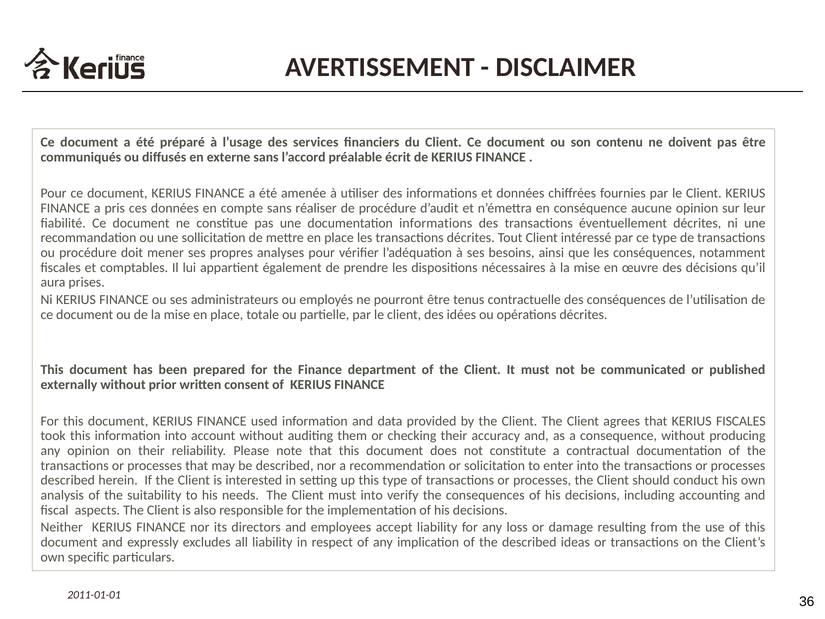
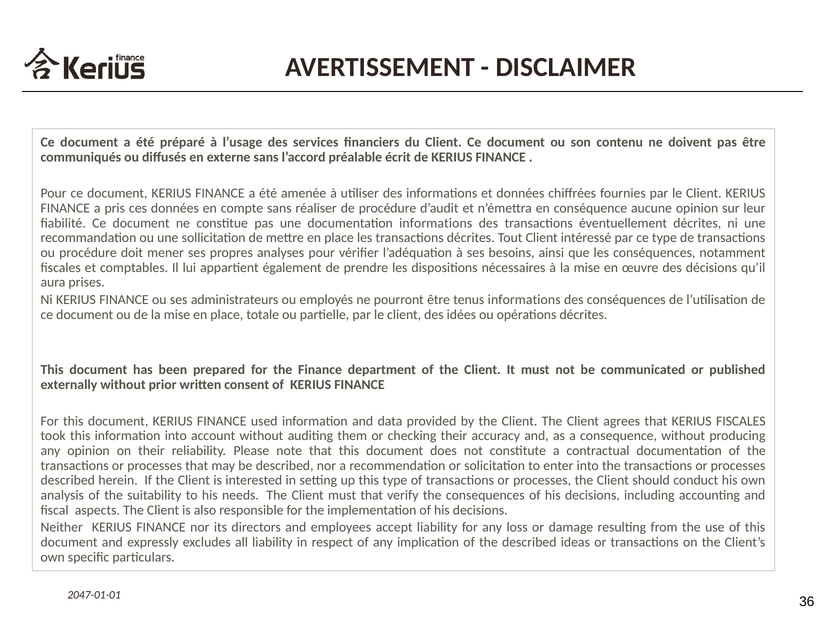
tenus contractuelle: contractuelle -> informations
must into: into -> that
2011-01-01: 2011-01-01 -> 2047-01-01
